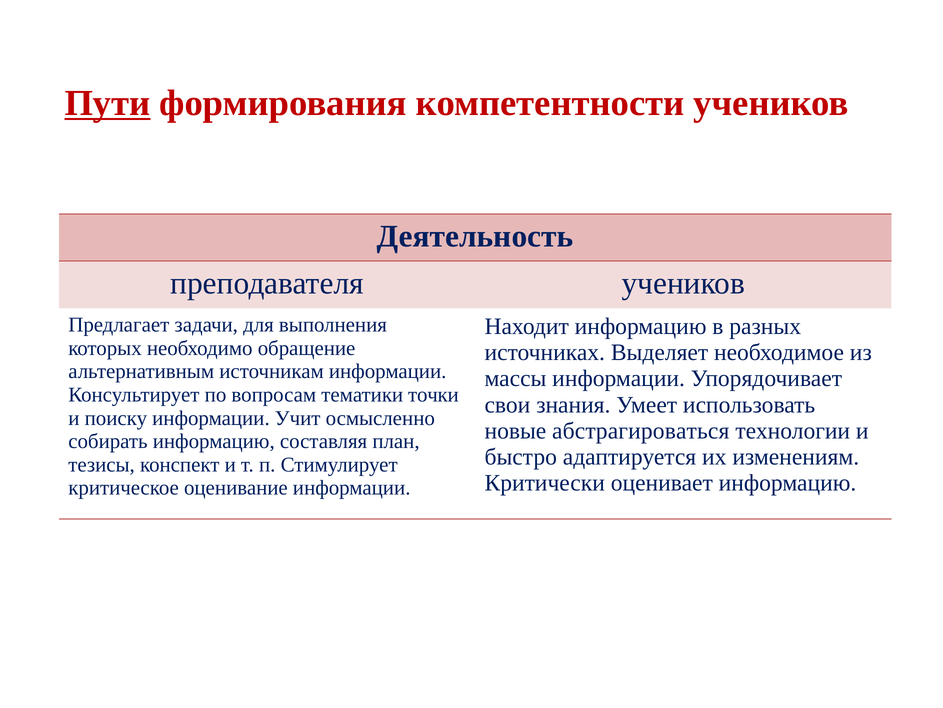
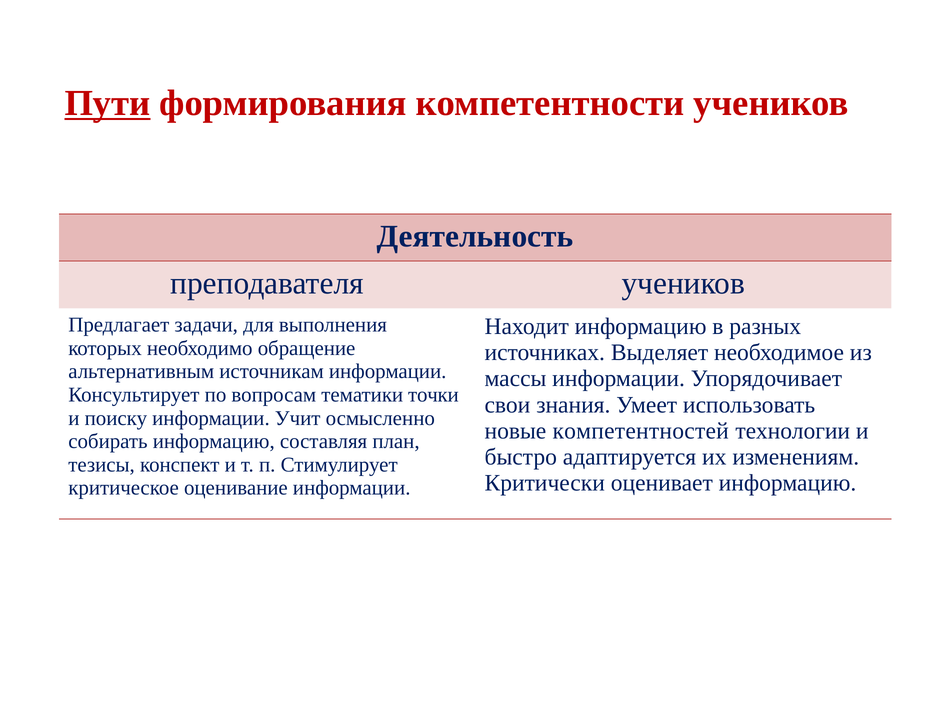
абстрагироваться: абстрагироваться -> компетентностей
